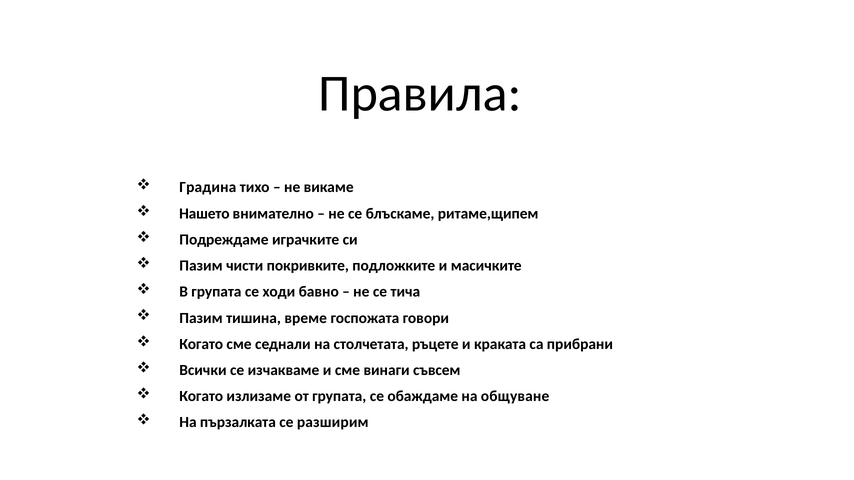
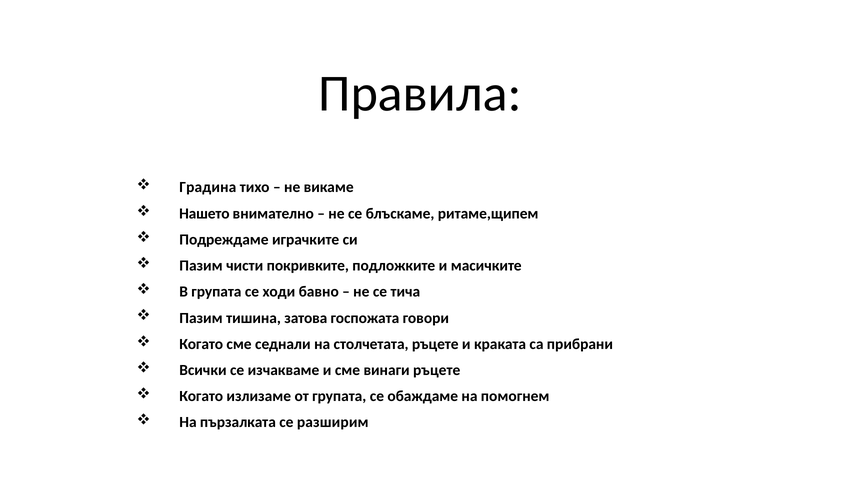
време: време -> затова
винаги съвсем: съвсем -> ръцете
общуване: общуване -> помогнем
